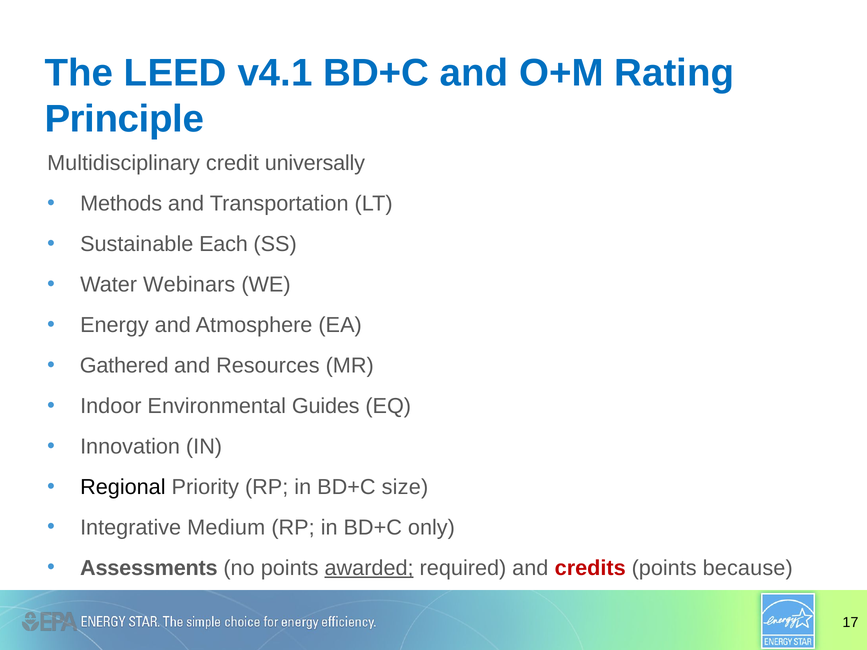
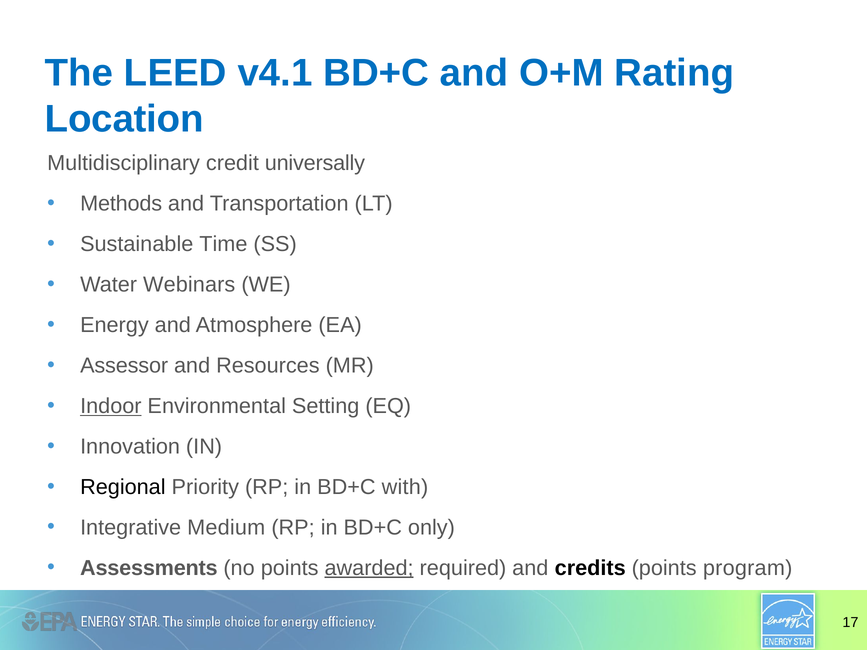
Principle: Principle -> Location
Each: Each -> Time
Gathered: Gathered -> Assessor
Indoor underline: none -> present
Guides: Guides -> Setting
size: size -> with
credits colour: red -> black
because: because -> program
